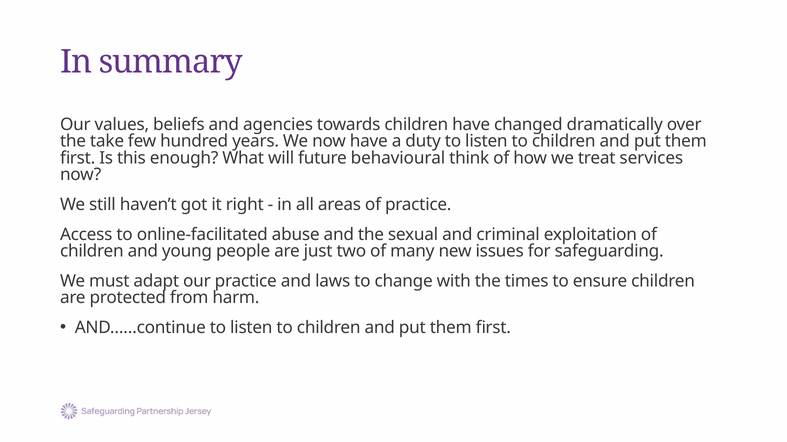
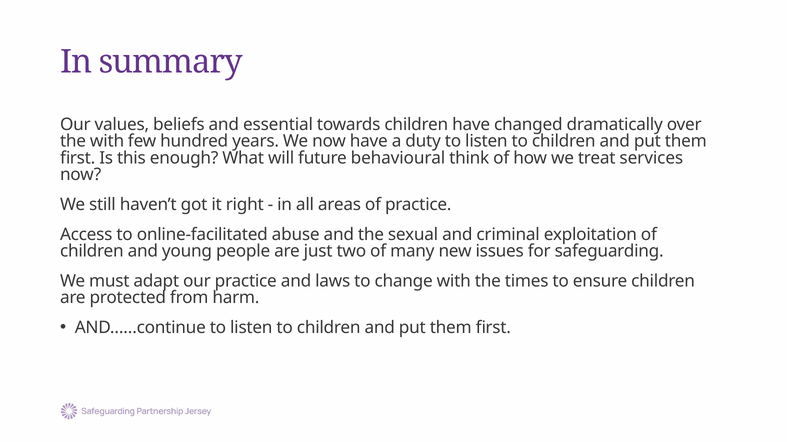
agencies: agencies -> essential
the take: take -> with
